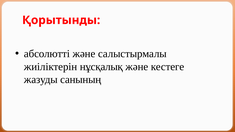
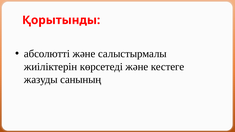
нұсқалық: нұсқалық -> көрсетеді
